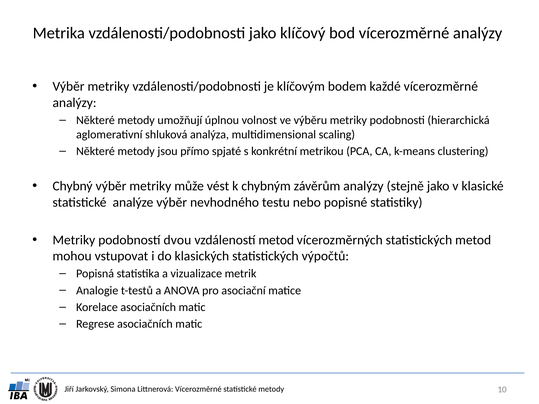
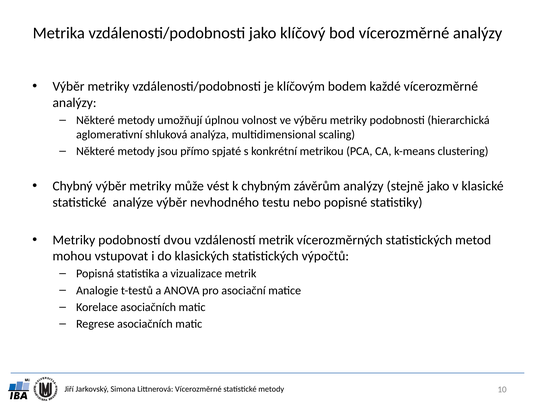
vzdáleností metod: metod -> metrik
